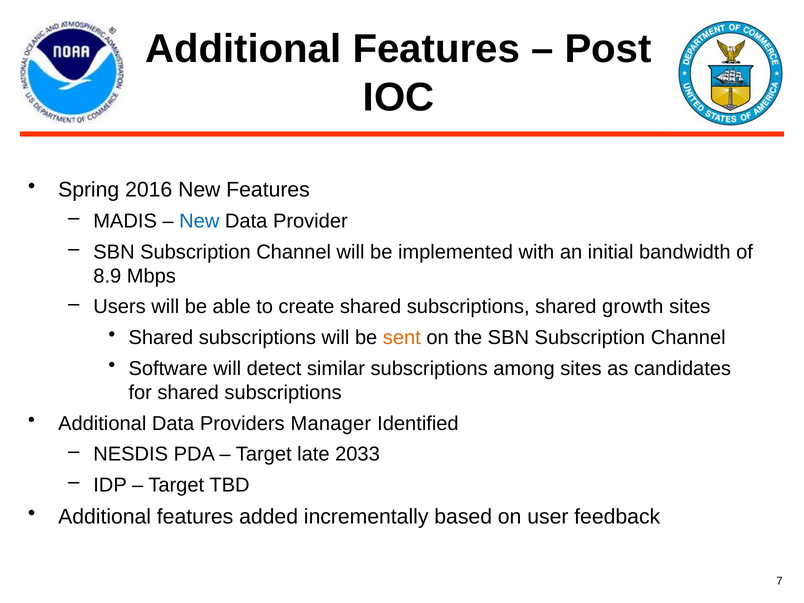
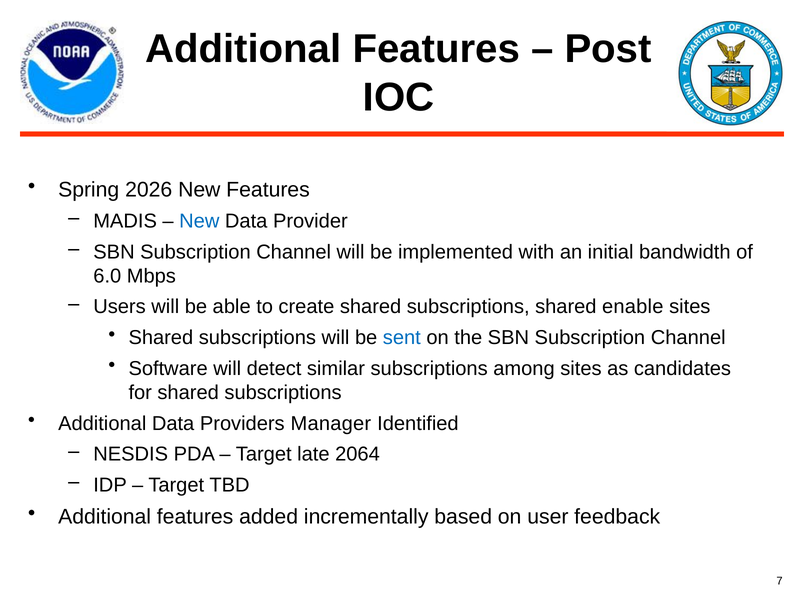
2016: 2016 -> 2026
8.9: 8.9 -> 6.0
growth: growth -> enable
sent colour: orange -> blue
2033: 2033 -> 2064
